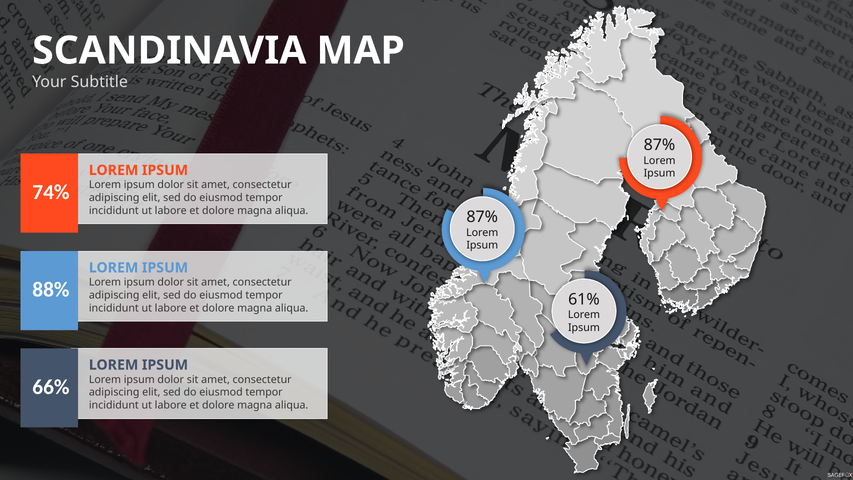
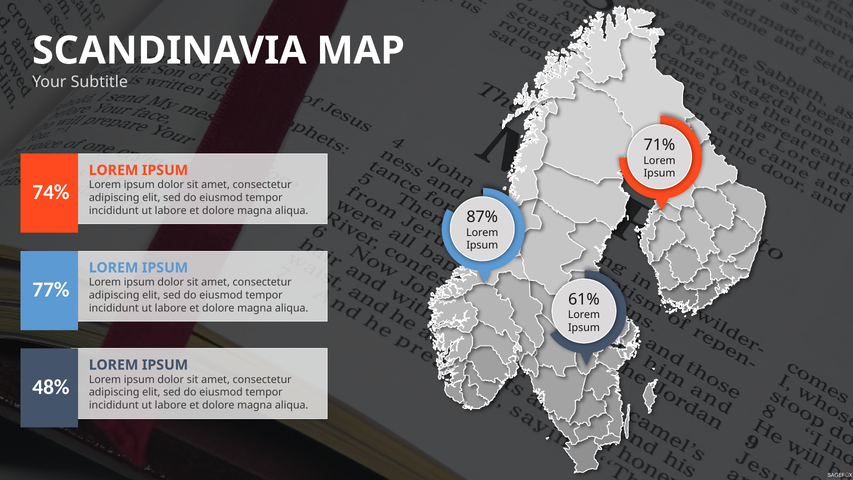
87% at (660, 145): 87% -> 71%
88%: 88% -> 77%
66%: 66% -> 48%
